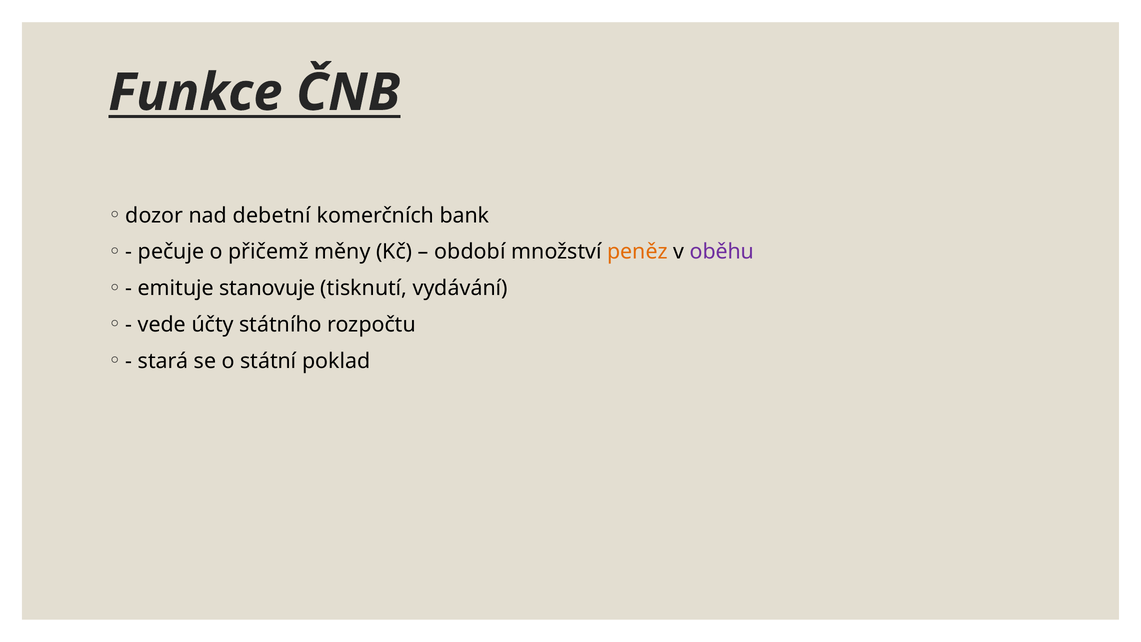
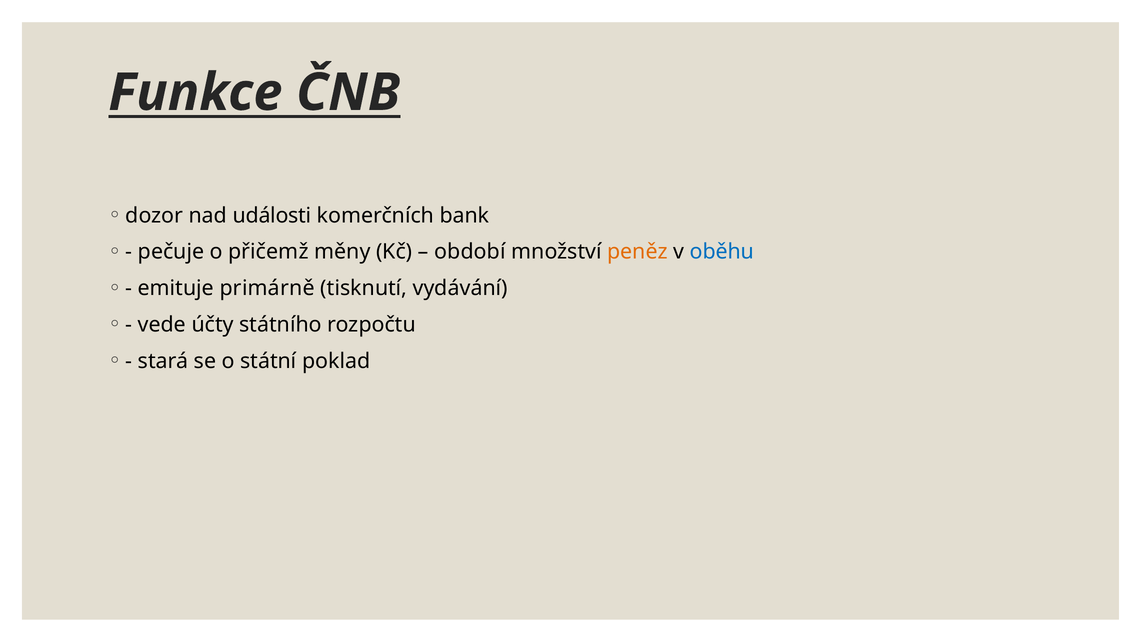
debetní: debetní -> události
oběhu colour: purple -> blue
stanovuje: stanovuje -> primárně
